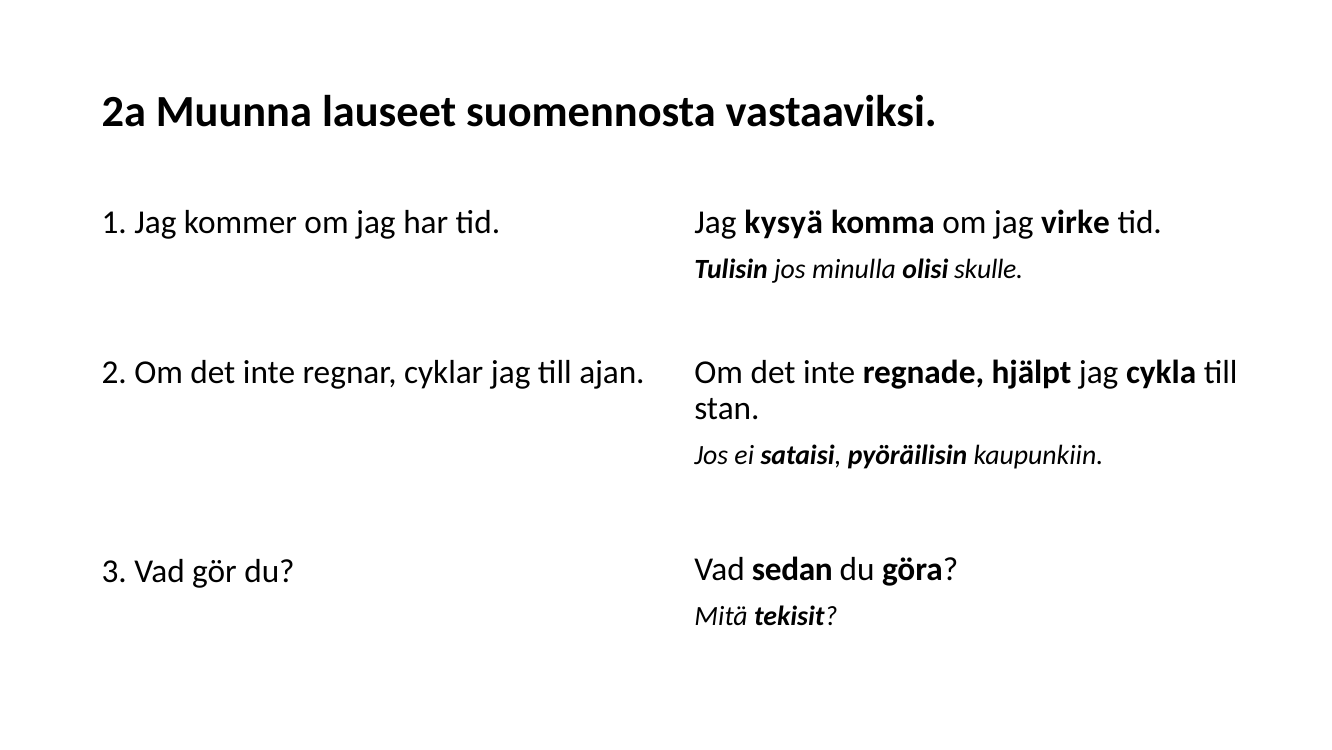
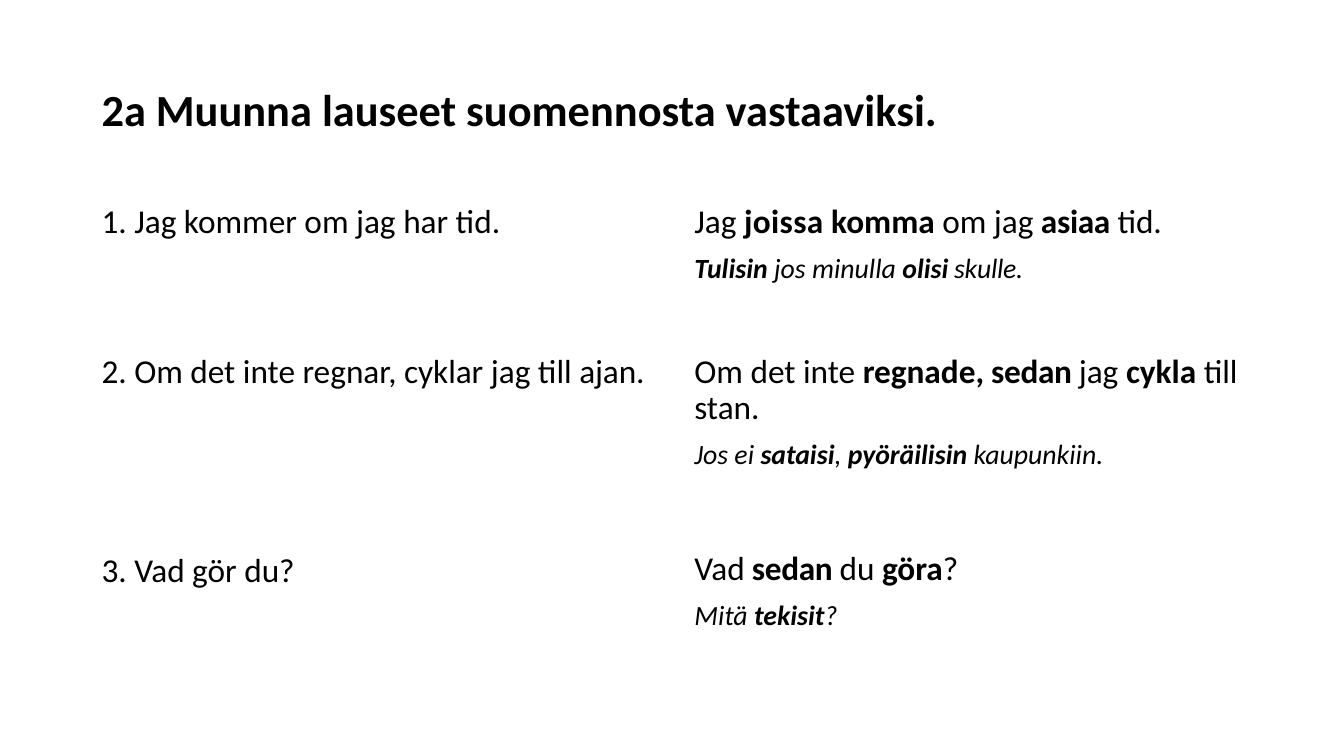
kysyä: kysyä -> joissa
virke: virke -> asiaa
regnade hjälpt: hjälpt -> sedan
